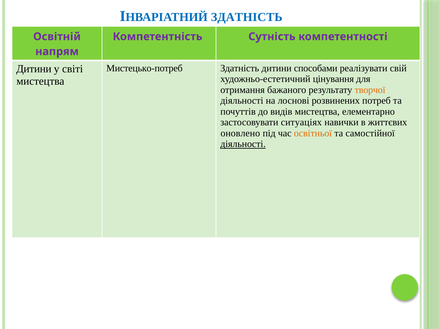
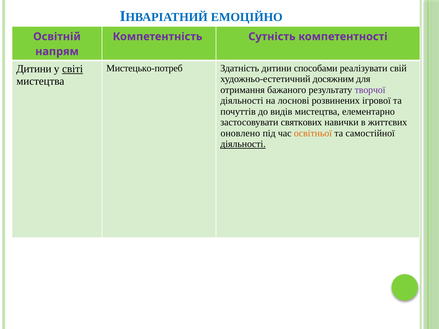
ЗДАТНІСТЬ at (247, 17): ЗДАТНІСТЬ -> ЕМОЦІЙНО
світі underline: none -> present
цінування: цінування -> досяжним
творчої colour: orange -> purple
потреб: потреб -> ігрової
ситуаціях: ситуаціях -> святкових
